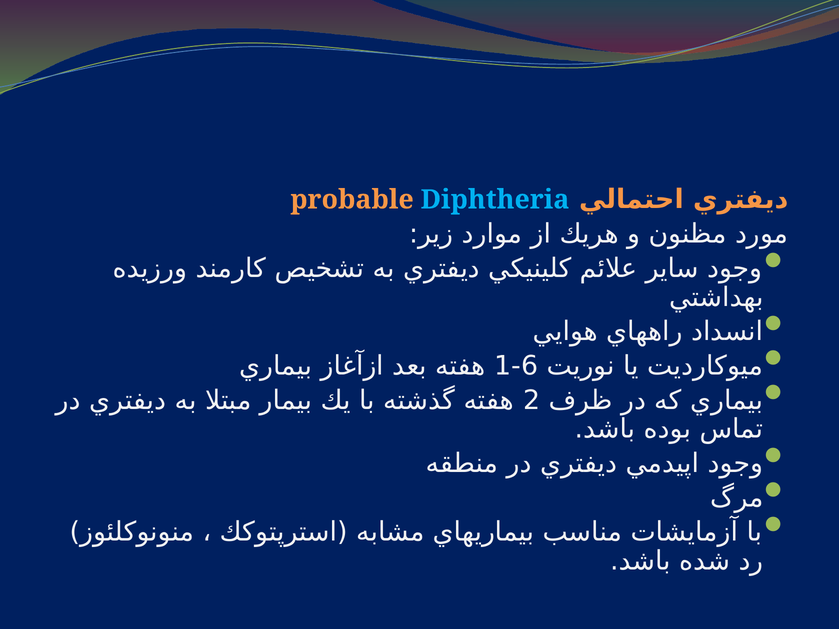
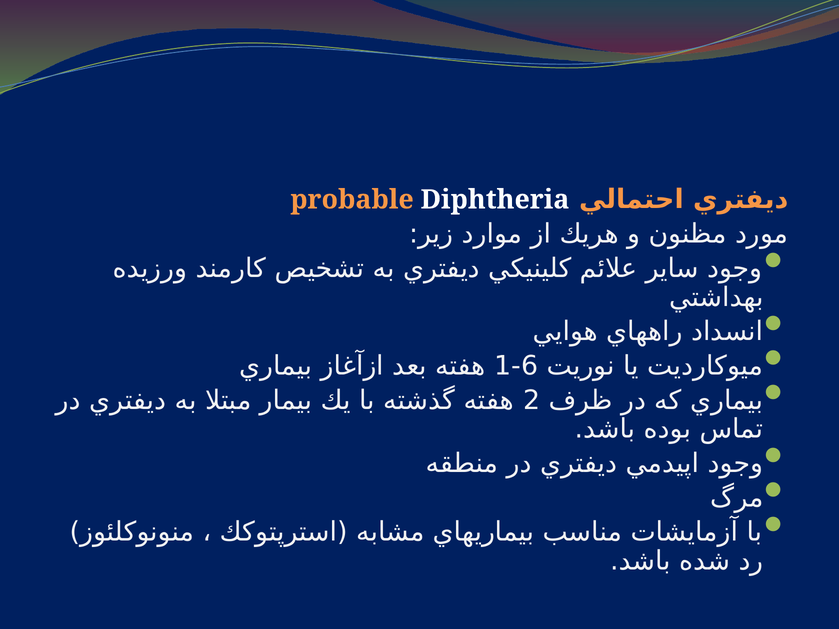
Diphtheria colour: light blue -> white
